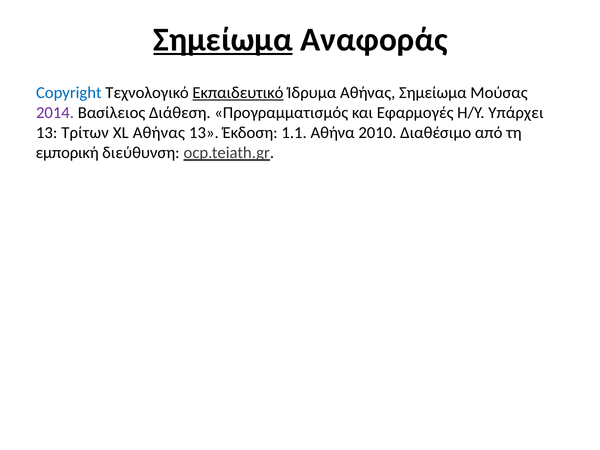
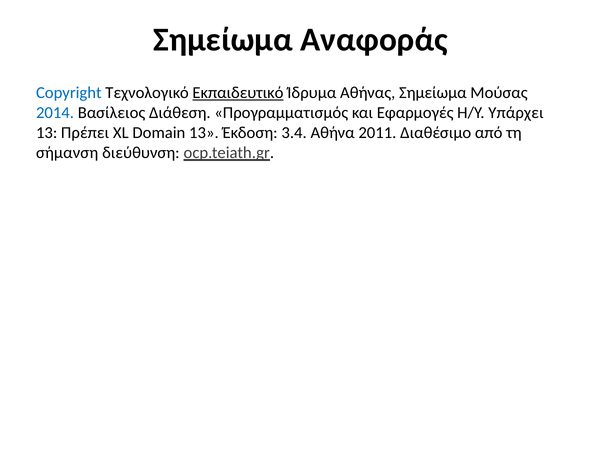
Σημείωμα at (223, 40) underline: present -> none
2014 colour: purple -> blue
Τρίτων: Τρίτων -> Πρέπει
XL Αθήνας: Αθήνας -> Domain
1.1: 1.1 -> 3.4
2010: 2010 -> 2011
εμπορική: εμπορική -> σήμανση
